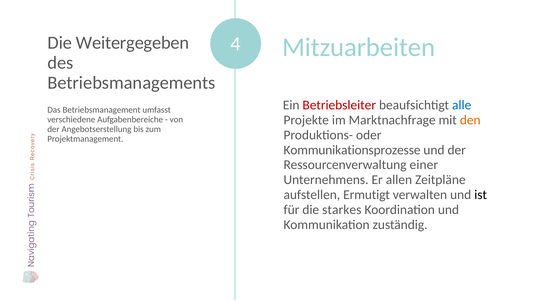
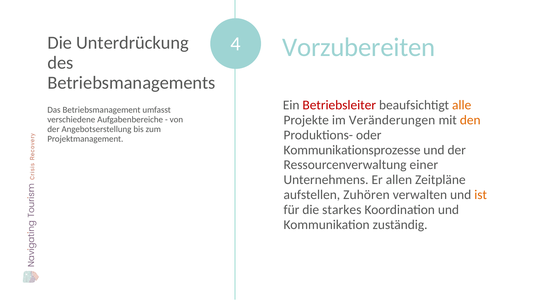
Weitergegeben: Weitergegeben -> Unterdrückung
Mitzuarbeiten: Mitzuarbeiten -> Vorzubereiten
alle colour: blue -> orange
Marktnachfrage: Marktnachfrage -> Veränderungen
Ermutigt: Ermutigt -> Zuhören
ist colour: black -> orange
